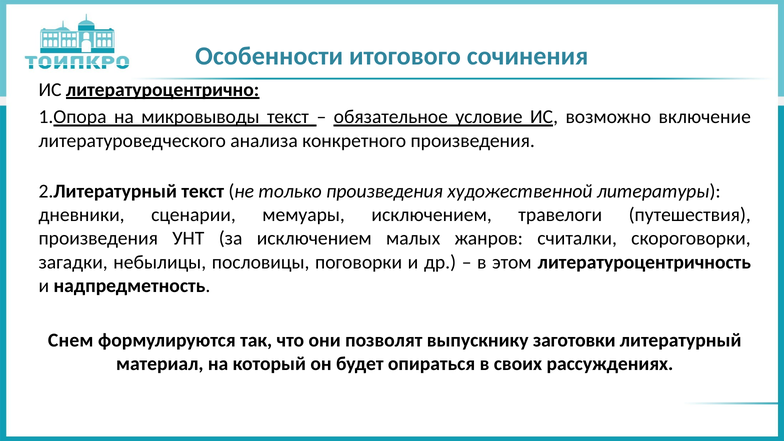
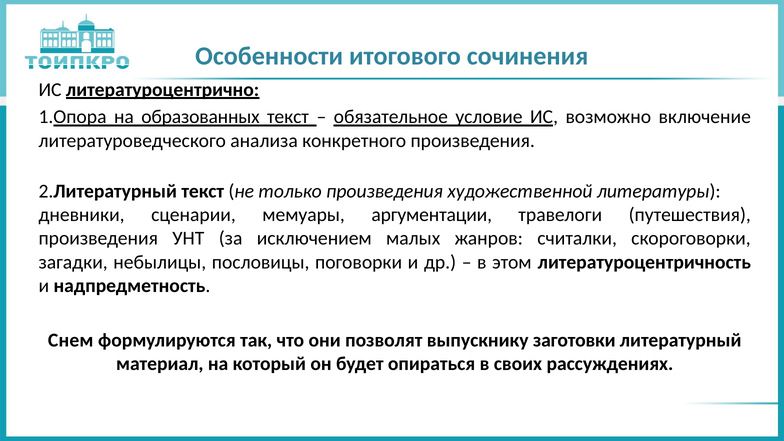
микровыводы: микровыводы -> образованных
мемуары исключением: исключением -> аргументации
